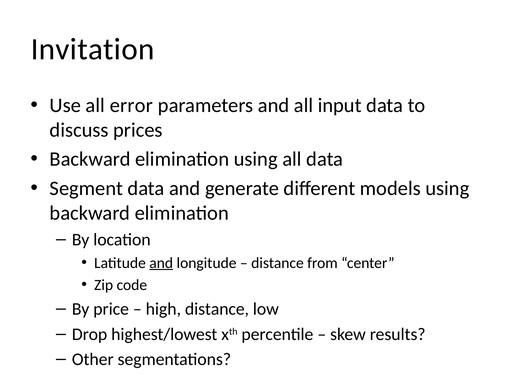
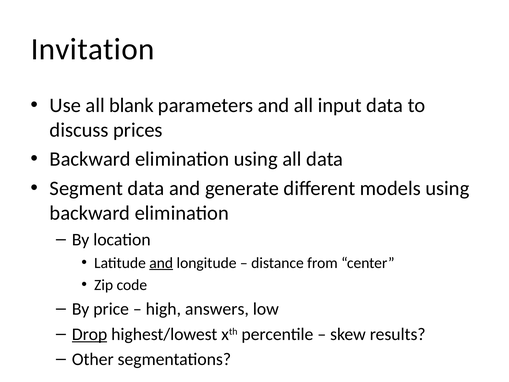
error: error -> blank
high distance: distance -> answers
Drop underline: none -> present
